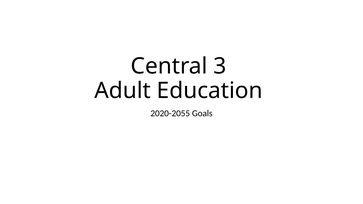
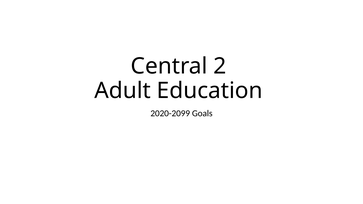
3: 3 -> 2
2020-2055: 2020-2055 -> 2020-2099
